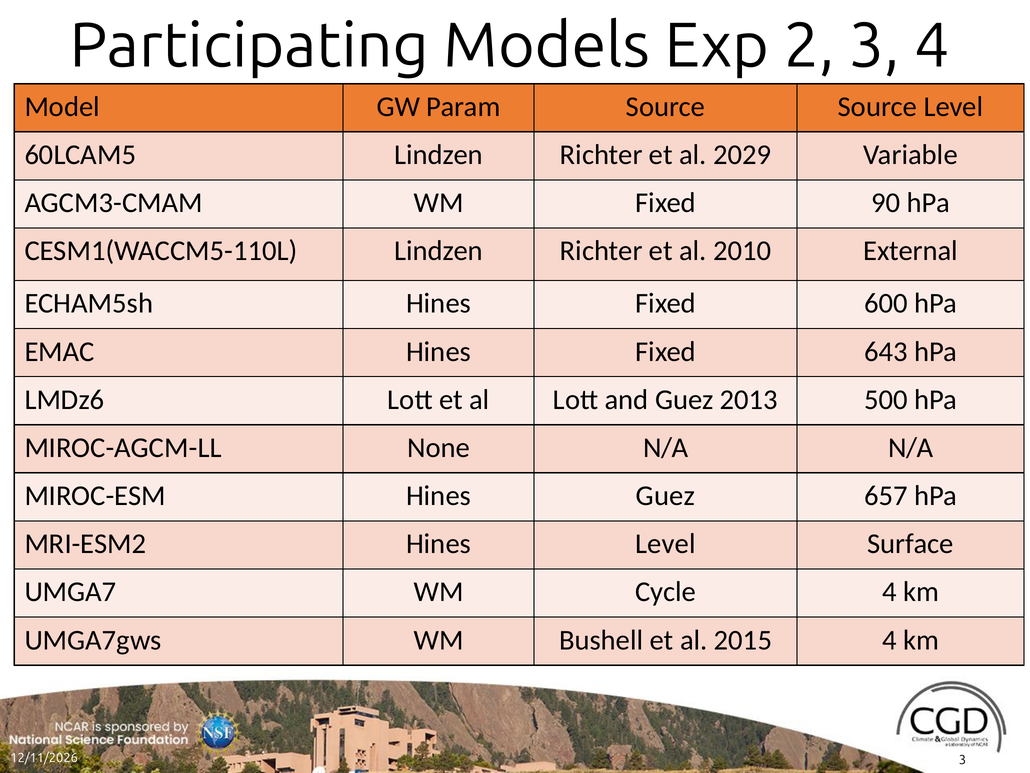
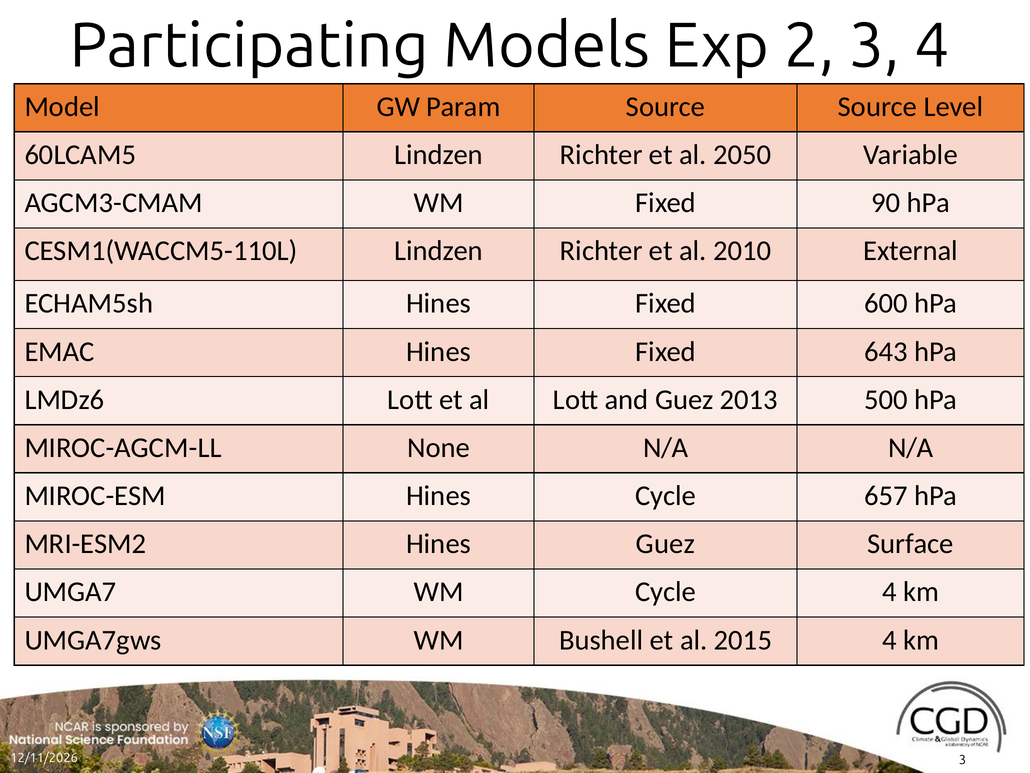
2029: 2029 -> 2050
Hines Guez: Guez -> Cycle
Hines Level: Level -> Guez
